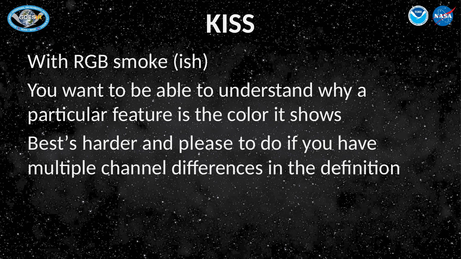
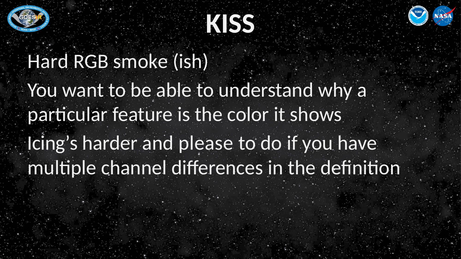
With: With -> Hard
Best’s: Best’s -> Icing’s
